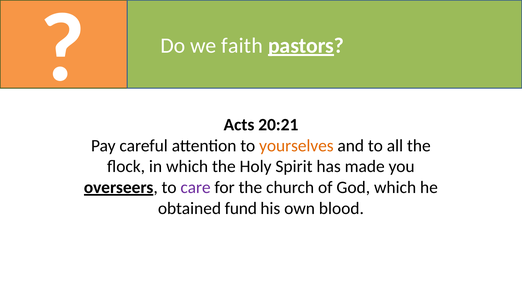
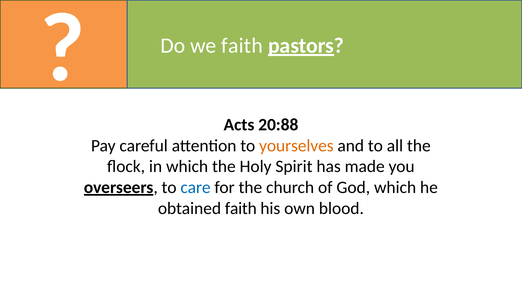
20:21: 20:21 -> 20:88
care colour: purple -> blue
obtained fund: fund -> faith
